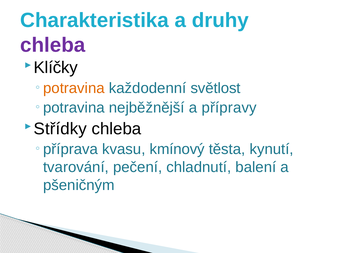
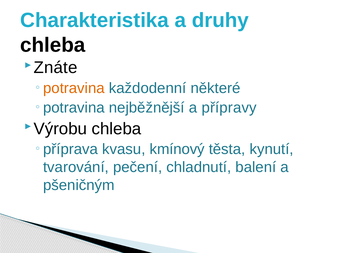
chleba at (53, 45) colour: purple -> black
Klíčky: Klíčky -> Znáte
světlost: světlost -> některé
Střídky: Střídky -> Výrobu
